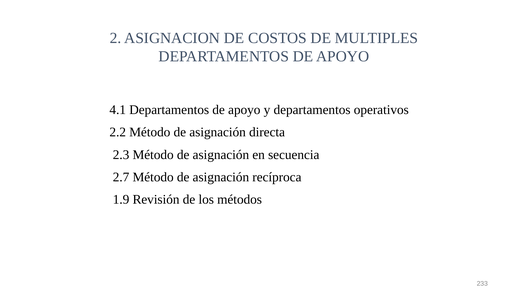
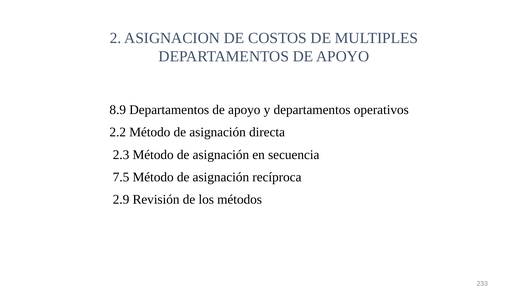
4.1: 4.1 -> 8.9
2.7: 2.7 -> 7.5
1.9: 1.9 -> 2.9
